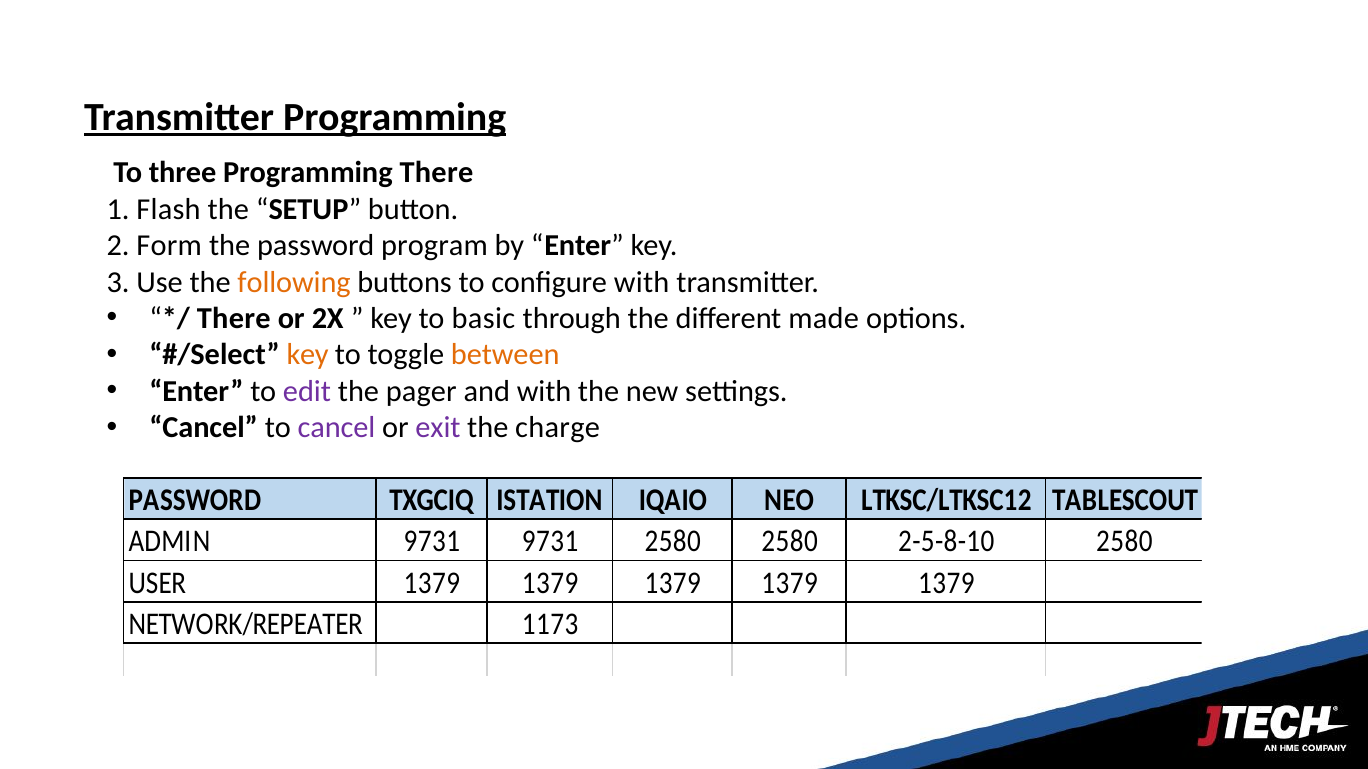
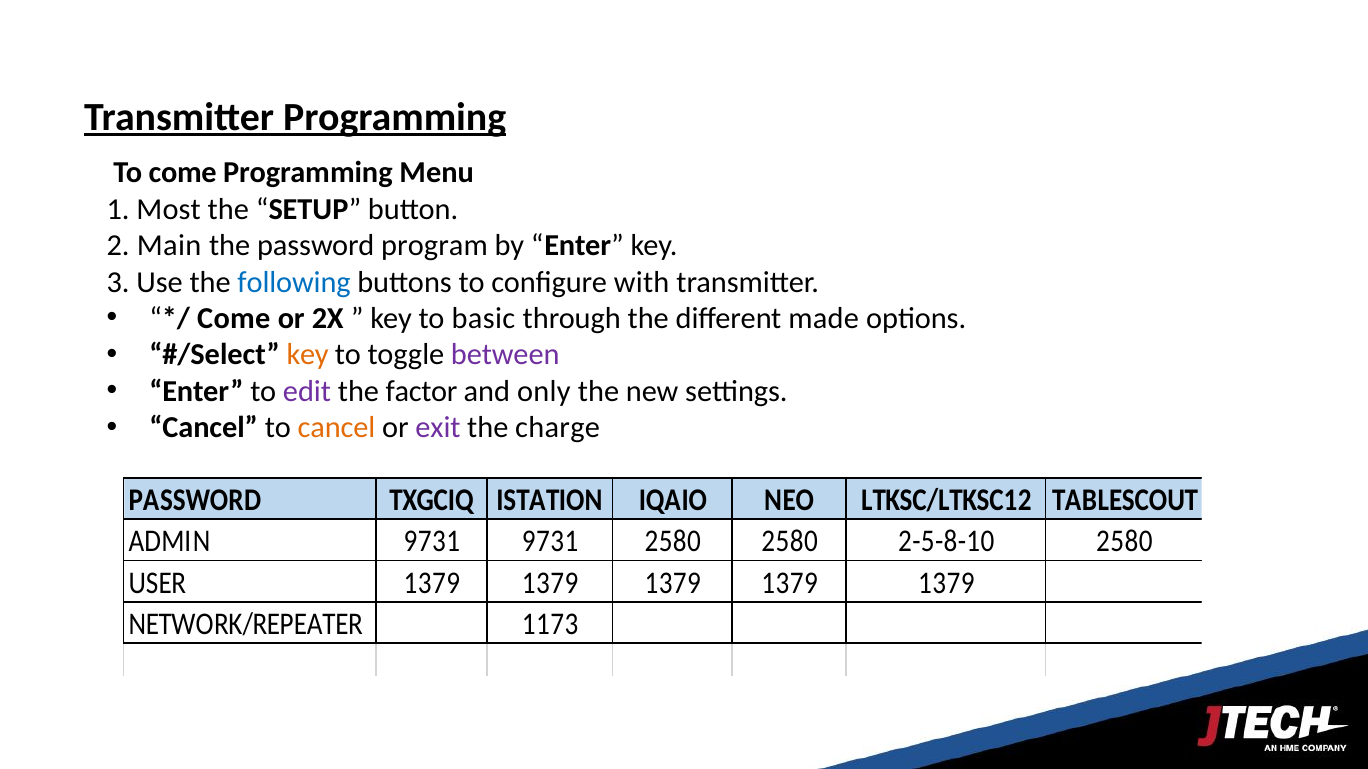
To three: three -> come
Programming There: There -> Menu
Flash: Flash -> Most
Form: Form -> Main
following colour: orange -> blue
There at (234, 319): There -> Come
between colour: orange -> purple
pager: pager -> factor
and with: with -> only
cancel at (336, 428) colour: purple -> orange
